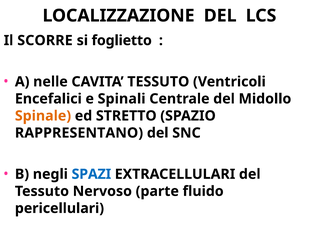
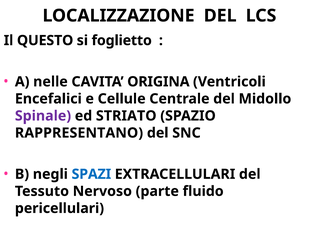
SCORRE: SCORRE -> QUESTO
CAVITA TESSUTO: TESSUTO -> ORIGINA
Spinali: Spinali -> Cellule
Spinale colour: orange -> purple
STRETTO: STRETTO -> STRIATO
